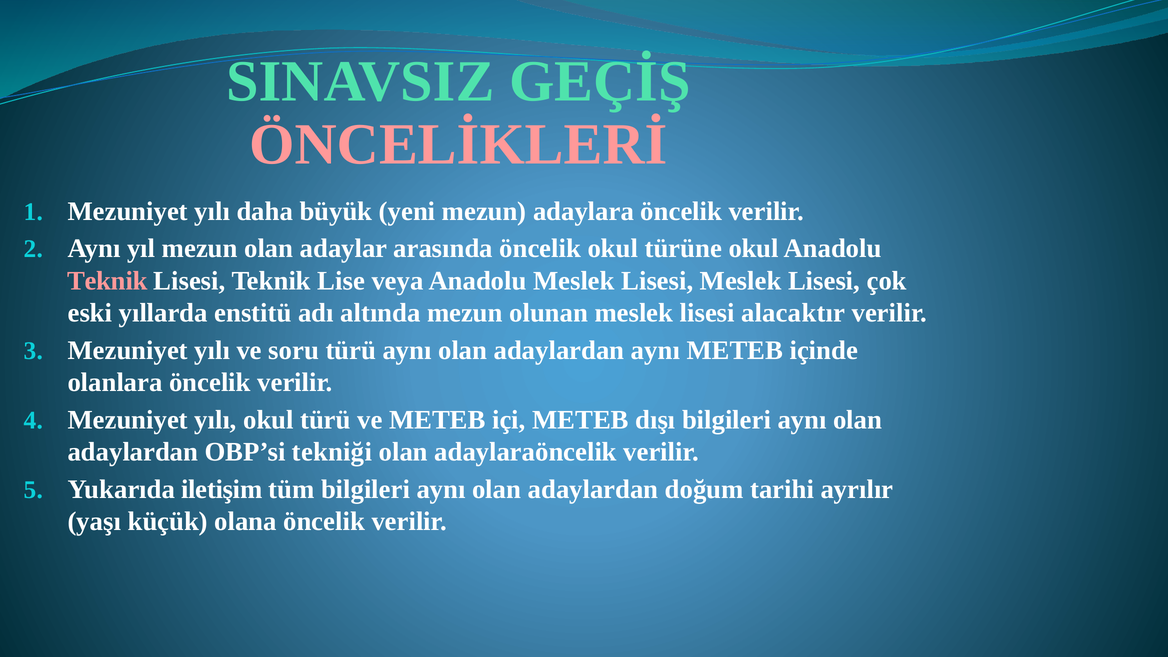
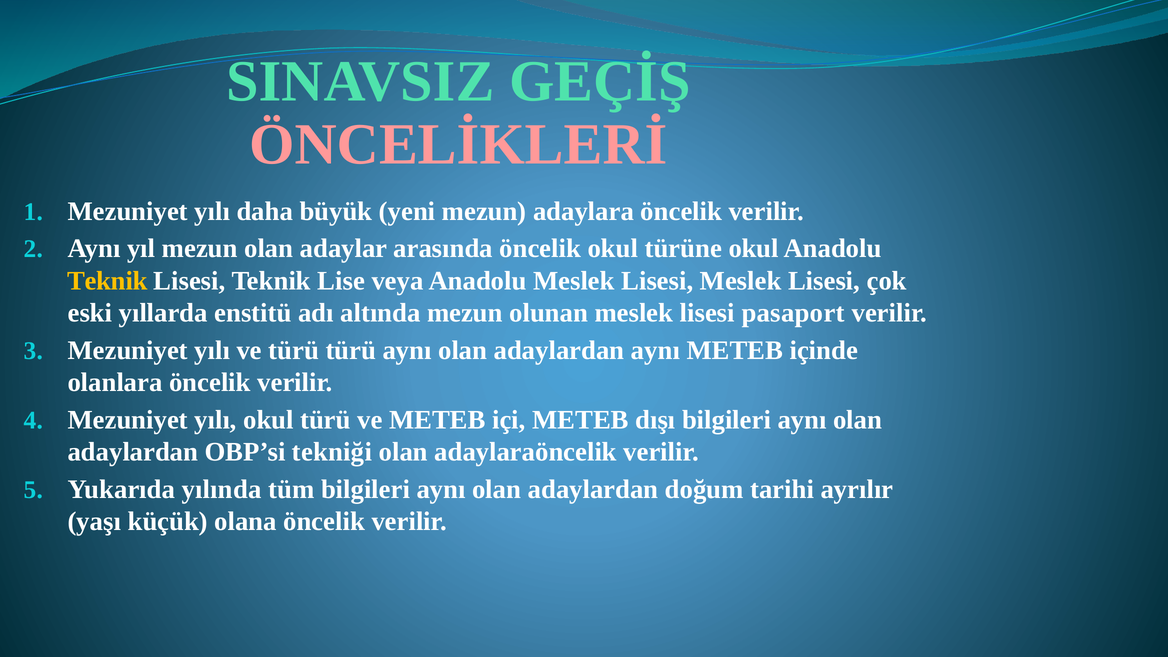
Teknik at (107, 281) colour: pink -> yellow
alacaktır: alacaktır -> pasaport
ve soru: soru -> türü
iletişim: iletişim -> yılında
